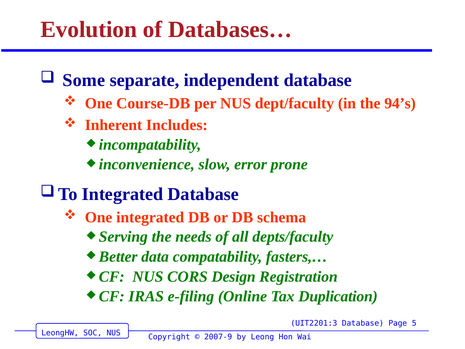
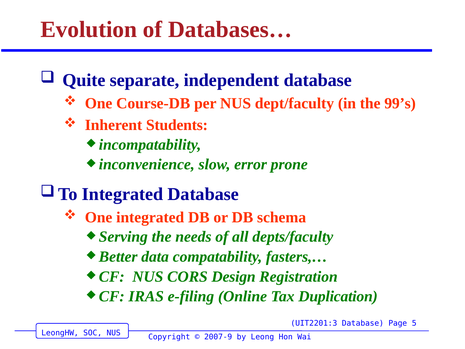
Some: Some -> Quite
94’s: 94’s -> 99’s
Includes: Includes -> Students
